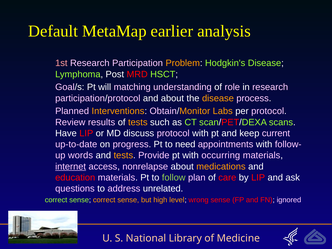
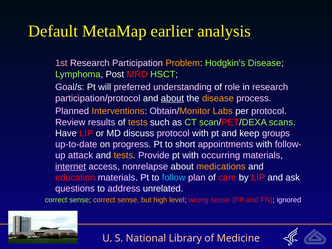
matching: matching -> preferred
about at (172, 98) underline: none -> present
current: current -> groups
need: need -> short
words: words -> attack
follow colour: light green -> light blue
